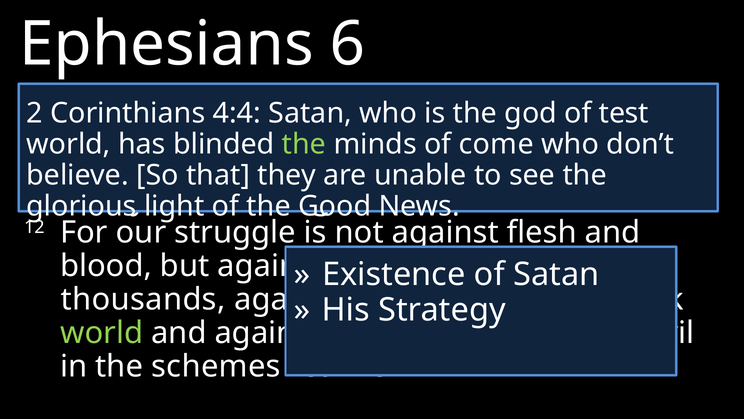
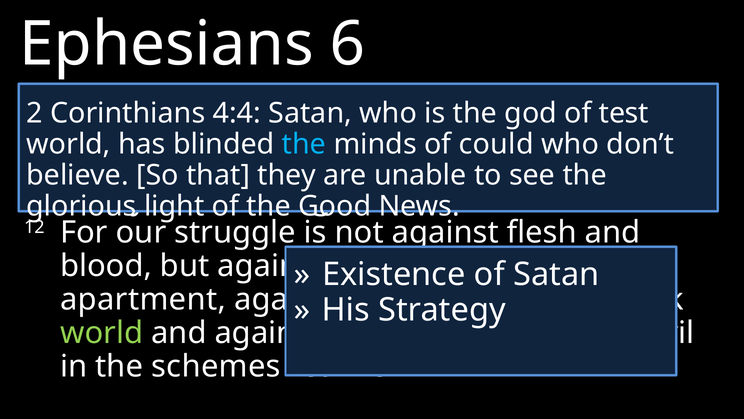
the at (304, 144) colour: light green -> light blue
come: come -> could
thousands: thousands -> apartment
